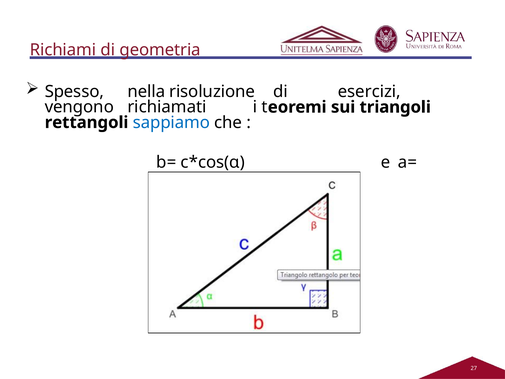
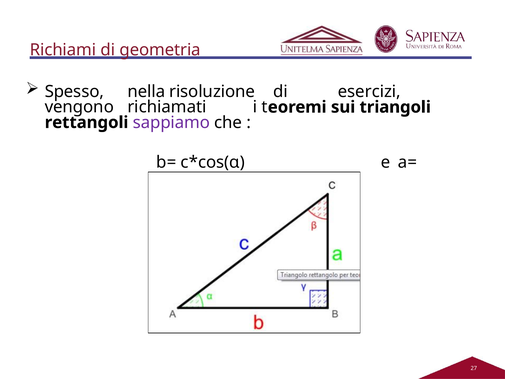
sappiamo colour: blue -> purple
